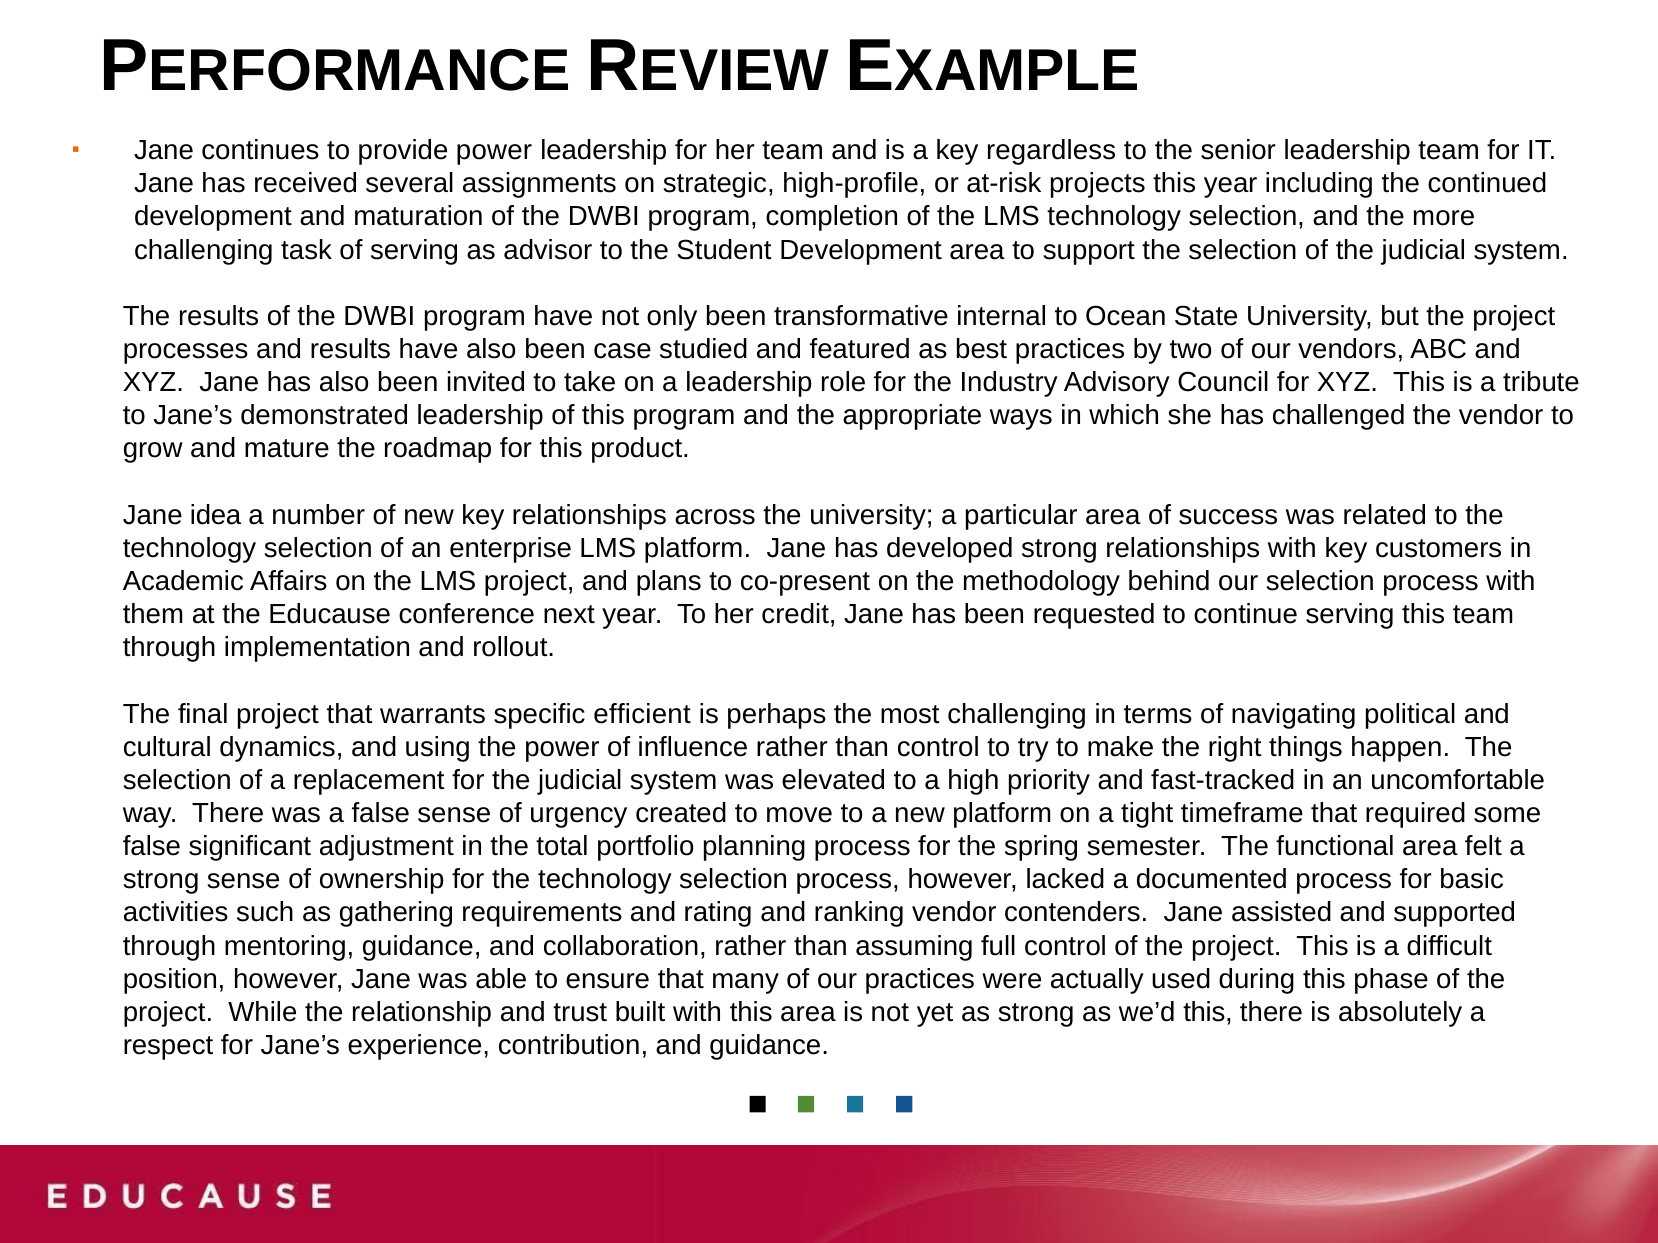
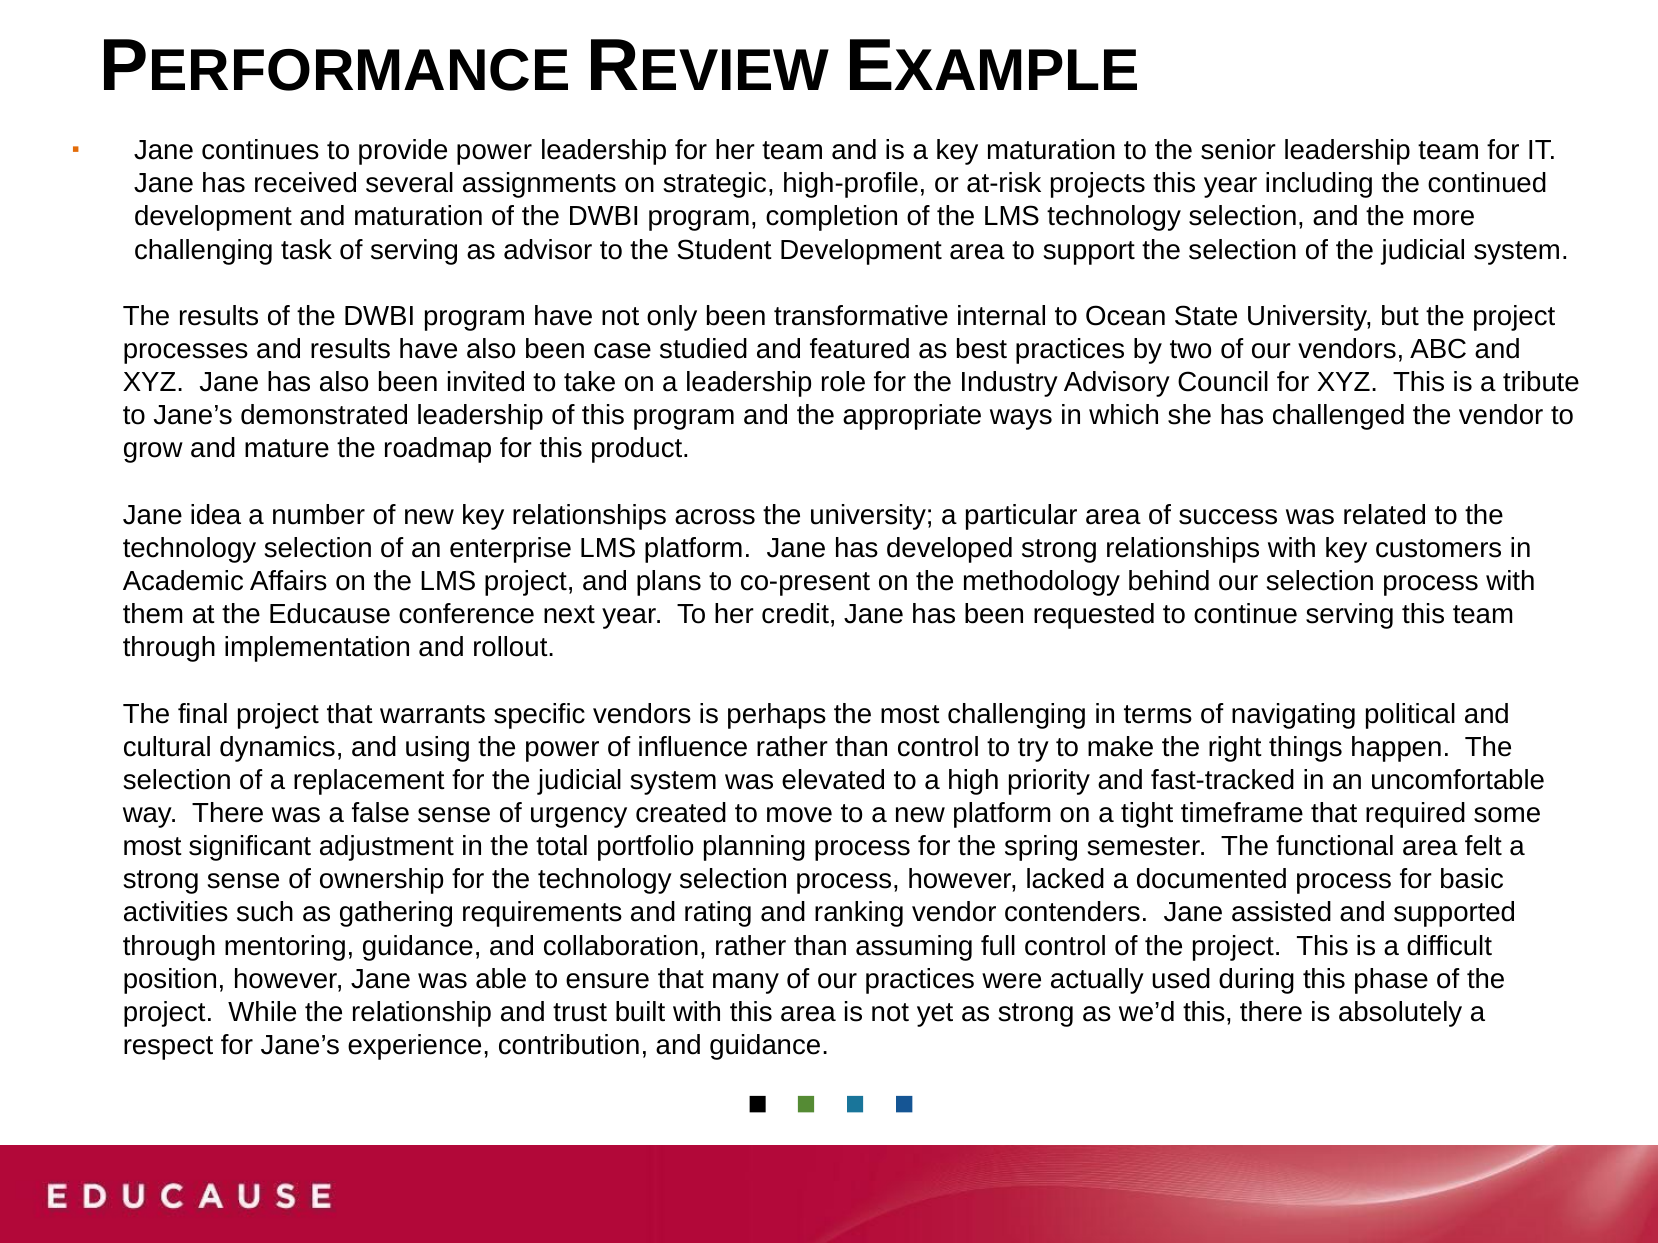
key regardless: regardless -> maturation
specific efficient: efficient -> vendors
false at (152, 847): false -> most
